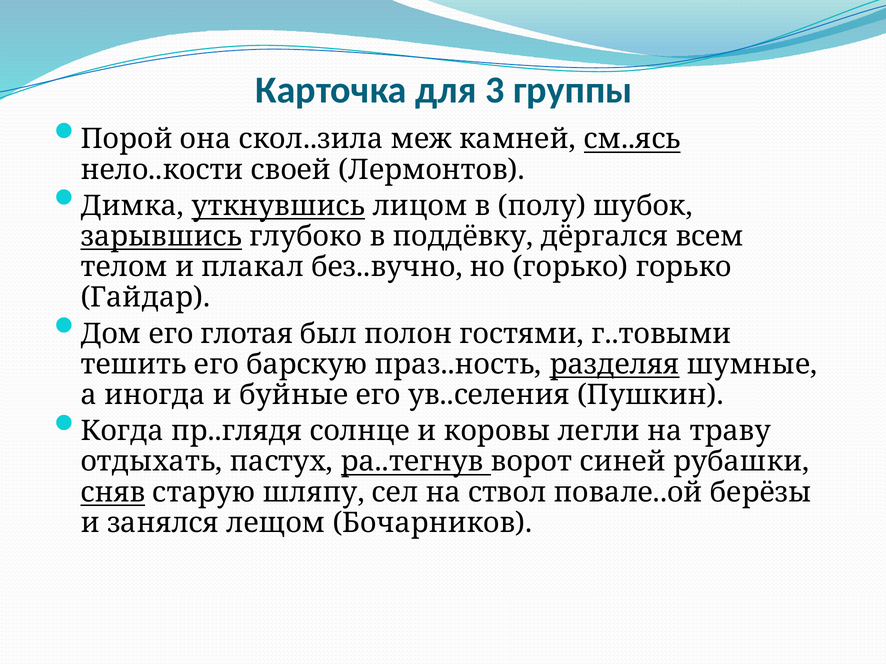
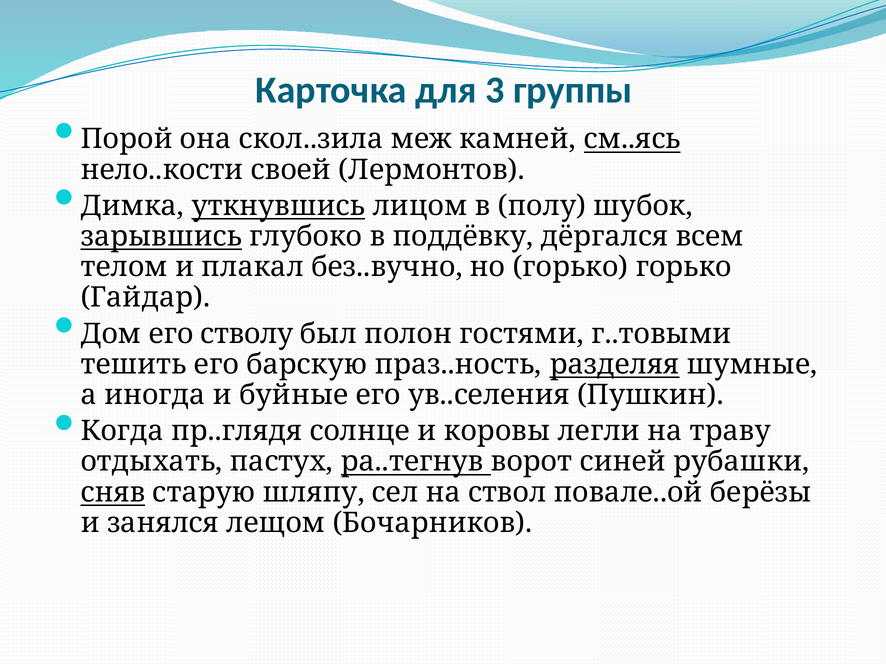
глотая: глотая -> стволу
